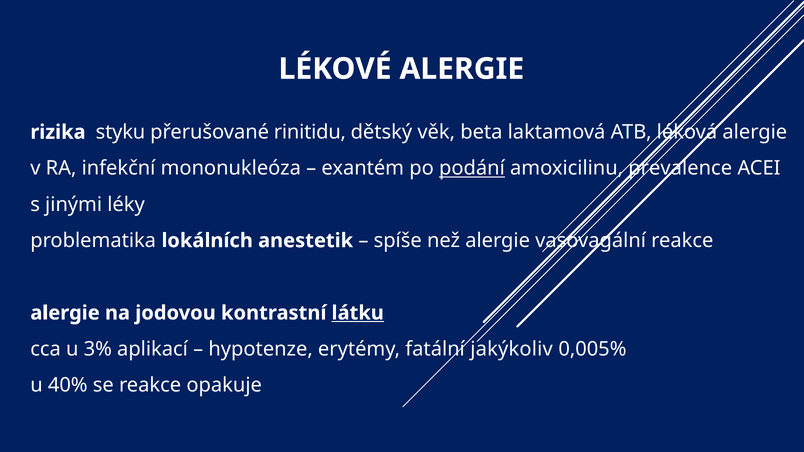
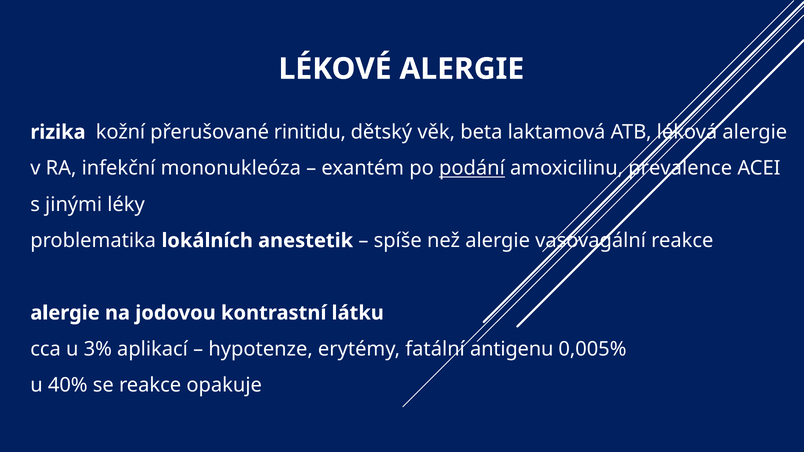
styku: styku -> kožní
látku underline: present -> none
jakýkoliv: jakýkoliv -> antigenu
